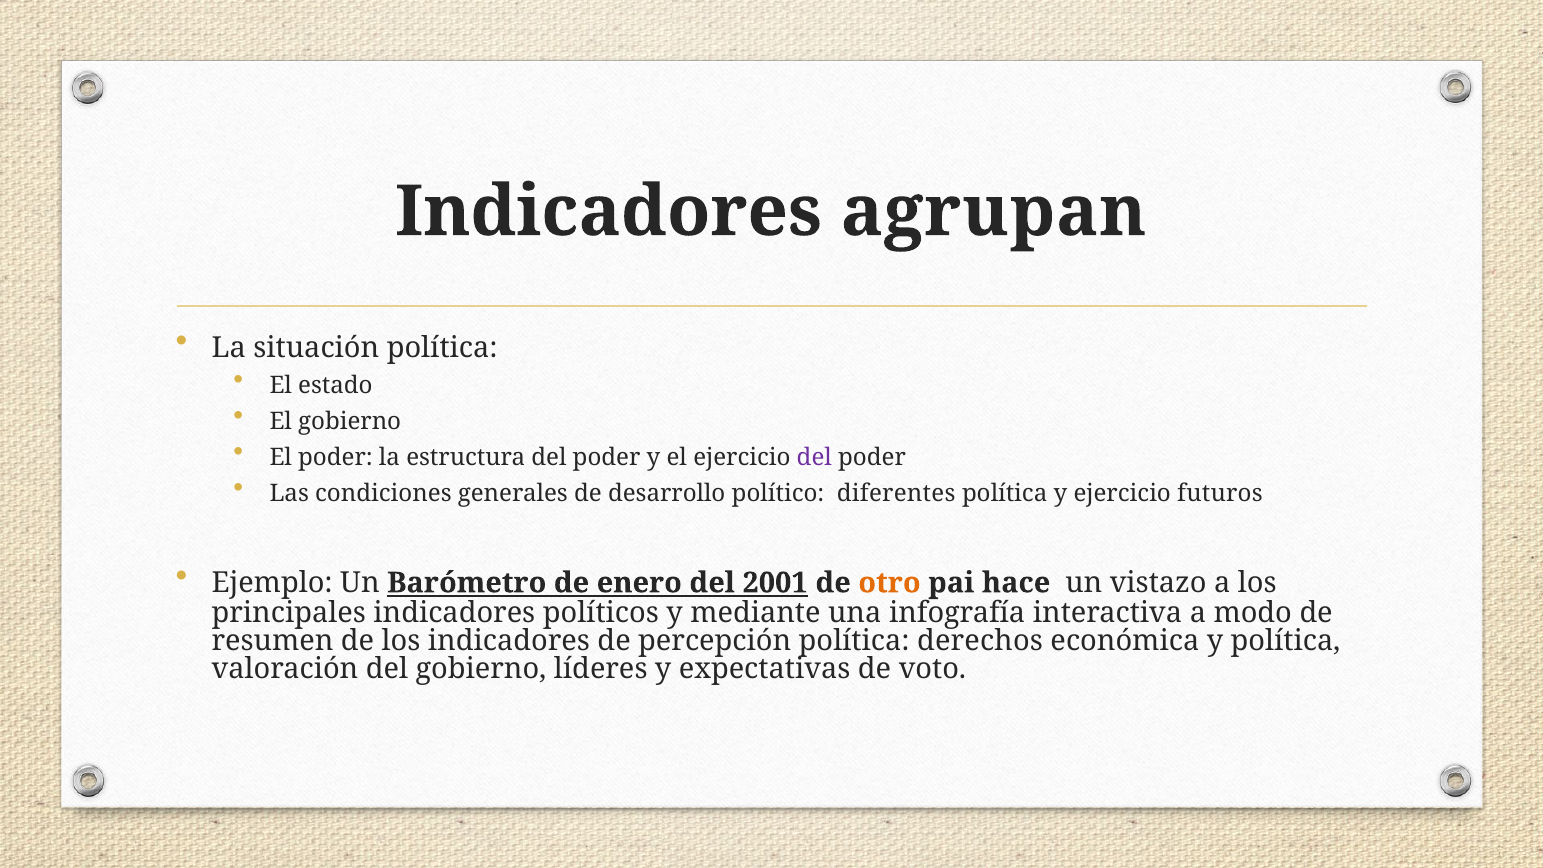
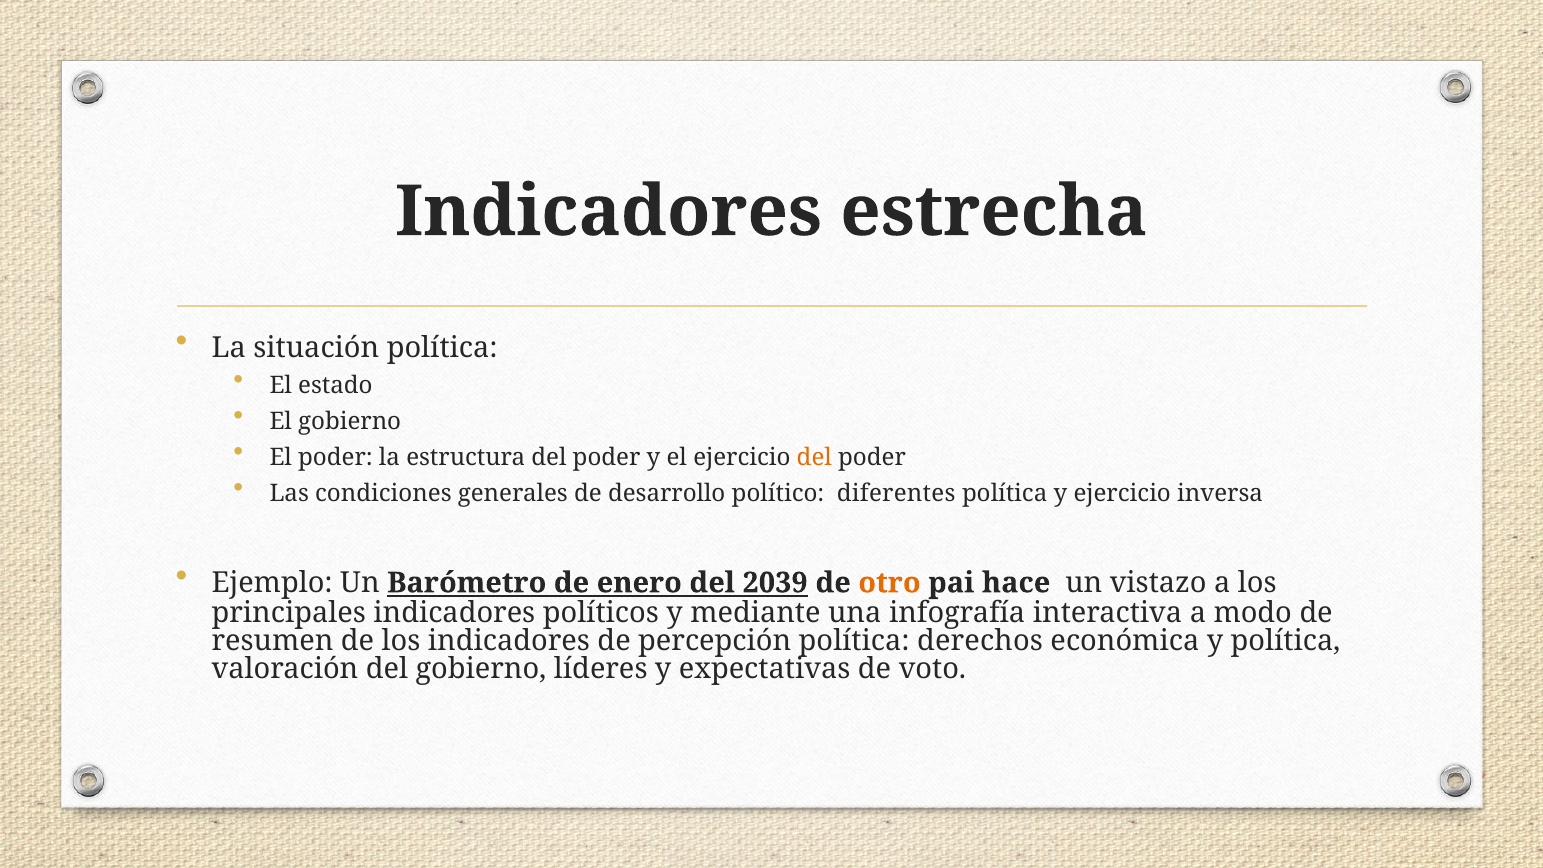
agrupan: agrupan -> estrecha
del at (814, 457) colour: purple -> orange
futuros: futuros -> inversa
2001: 2001 -> 2039
